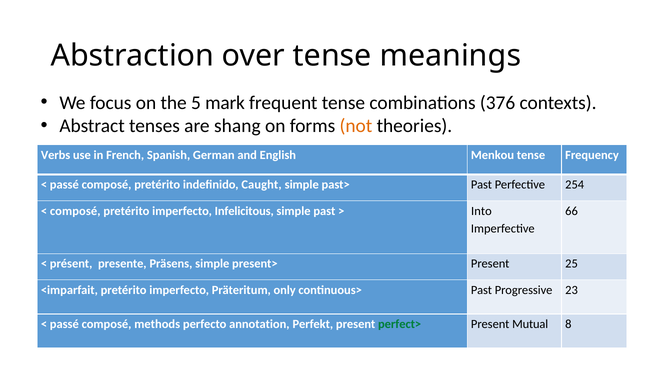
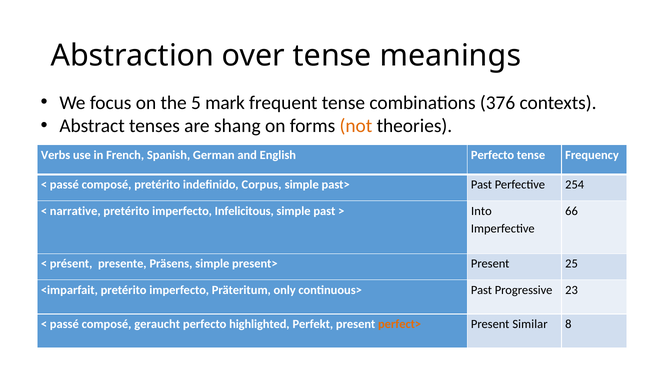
English Menkou: Menkou -> Perfecto
Caught: Caught -> Corpus
composé at (75, 211): composé -> narrative
methods: methods -> geraucht
annotation: annotation -> highlighted
perfect> colour: green -> orange
Mutual: Mutual -> Similar
